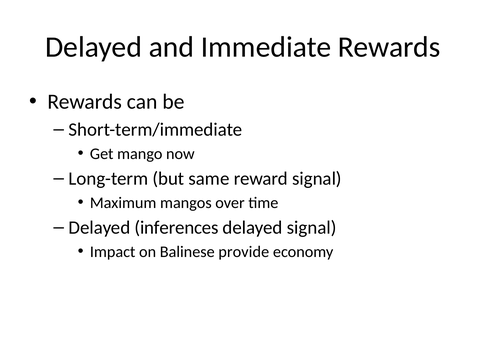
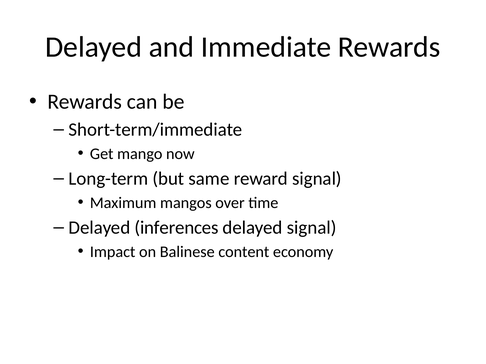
provide: provide -> content
